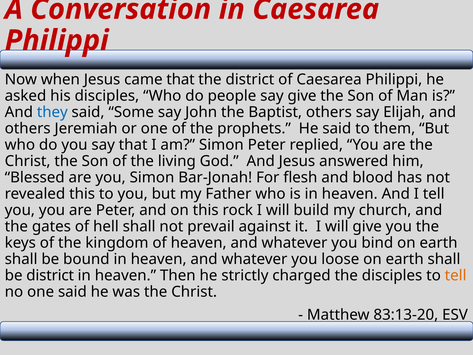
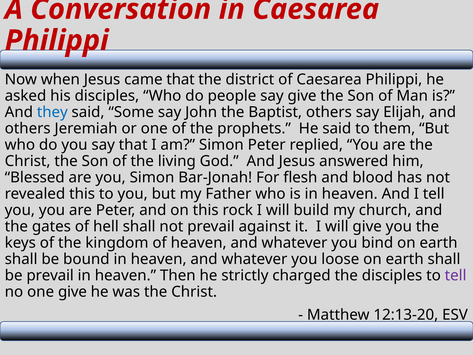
be district: district -> prevail
tell at (456, 275) colour: orange -> purple
one said: said -> give
83:13-20: 83:13-20 -> 12:13-20
